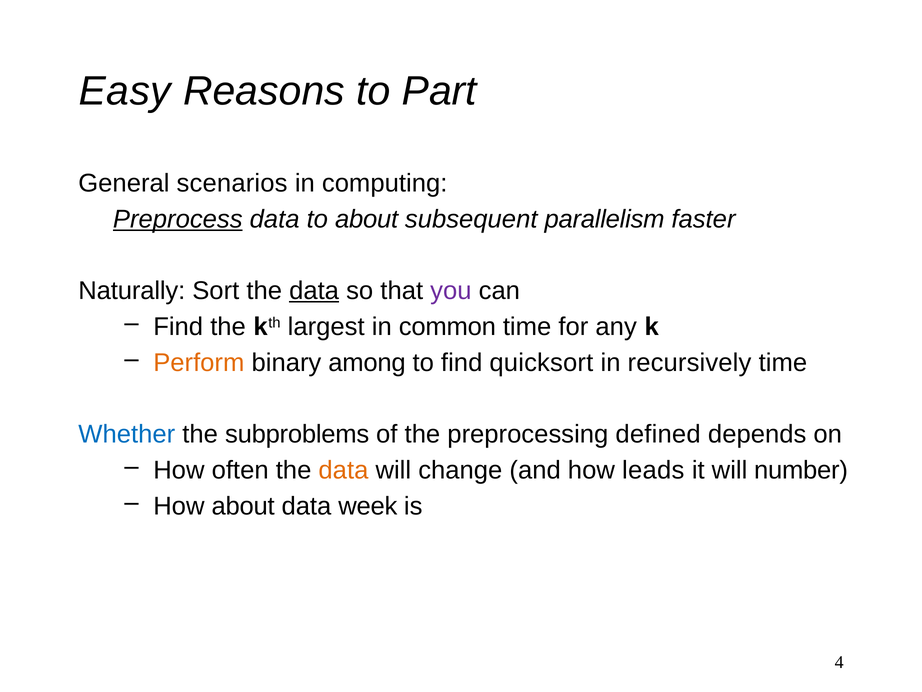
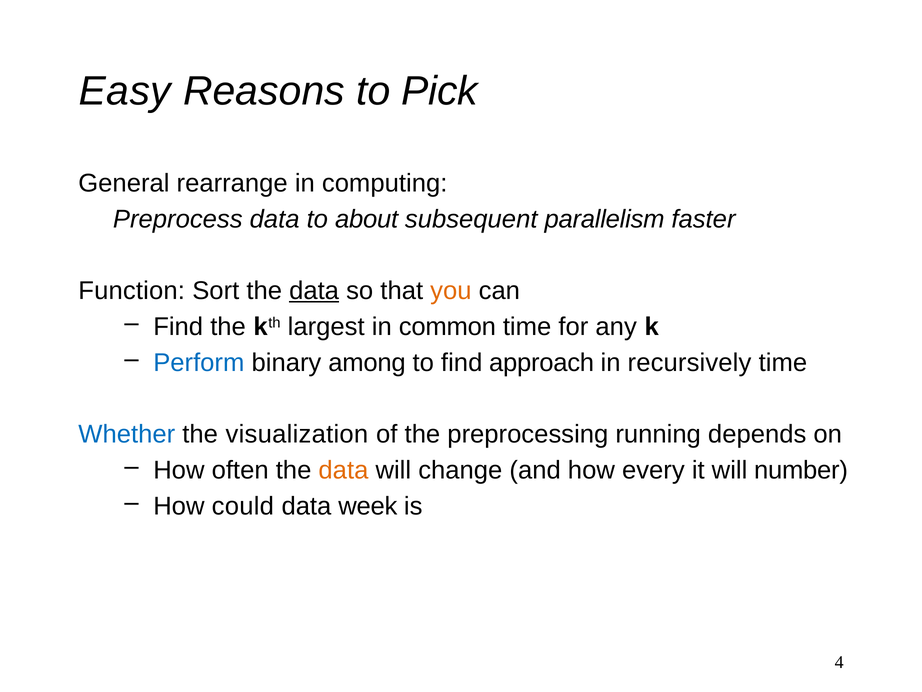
Part: Part -> Pick
scenarios: scenarios -> rearrange
Preprocess underline: present -> none
Naturally: Naturally -> Function
you colour: purple -> orange
Perform colour: orange -> blue
quicksort: quicksort -> approach
subproblems: subproblems -> visualization
defined: defined -> running
leads: leads -> every
How about: about -> could
